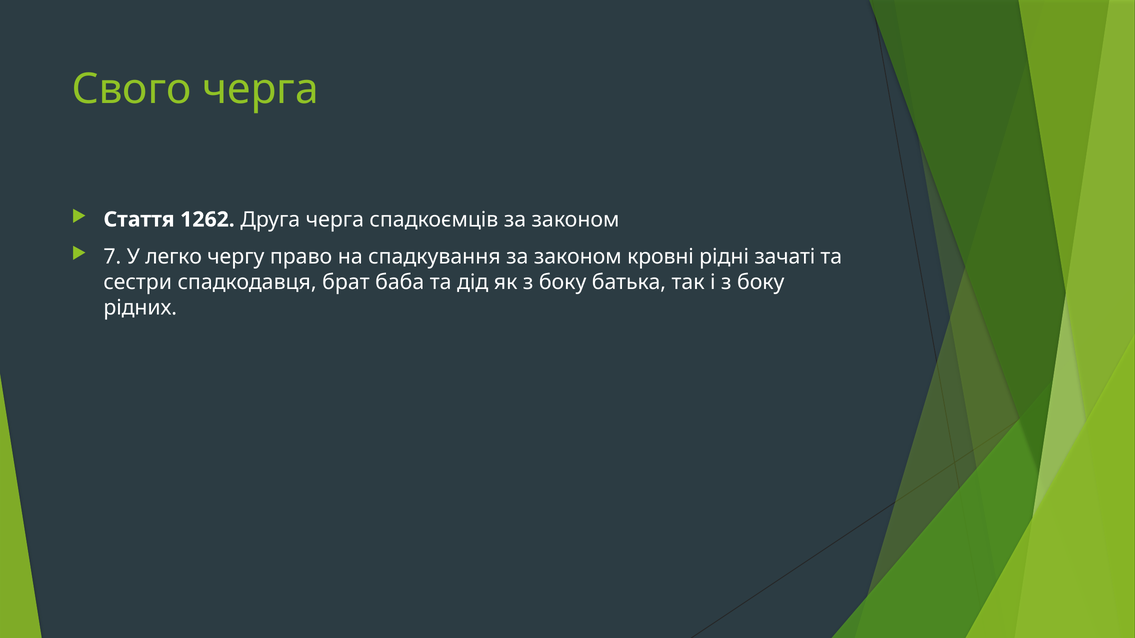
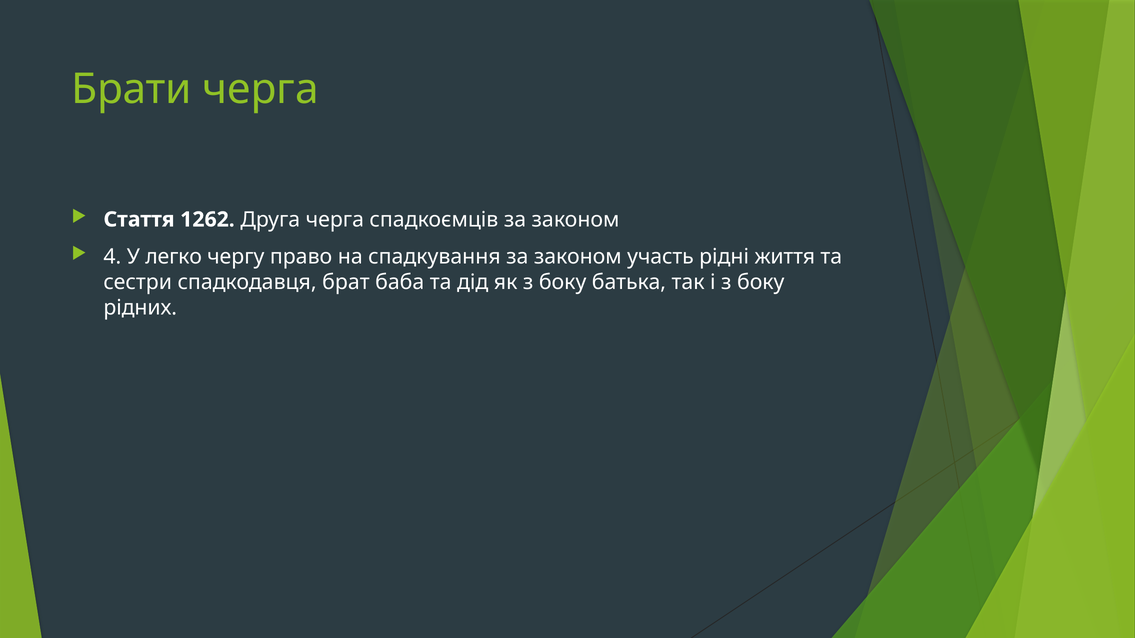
Свого: Свого -> Брати
7: 7 -> 4
кровні: кровні -> участь
зачаті: зачаті -> життя
